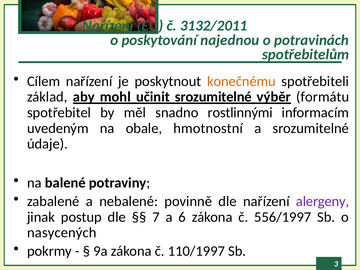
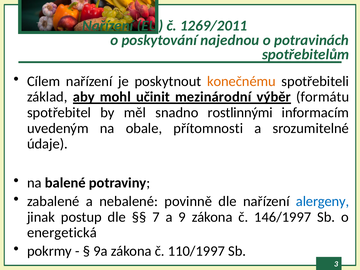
3132/2011: 3132/2011 -> 1269/2011
učinit srozumitelné: srozumitelné -> mezinárodní
hmotnostní: hmotnostní -> přítomnosti
alergeny colour: purple -> blue
6: 6 -> 9
556/1997: 556/1997 -> 146/1997
nasycených: nasycených -> energetická
